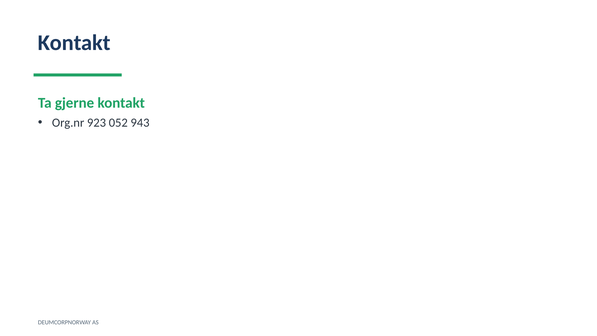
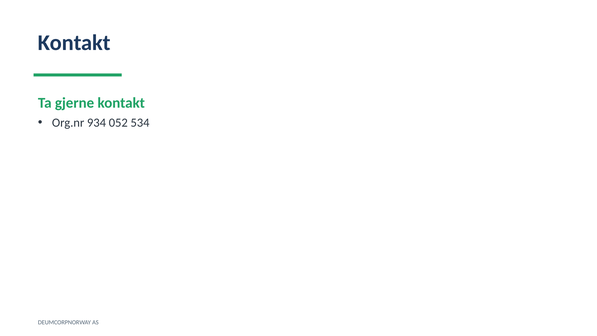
923: 923 -> 934
943: 943 -> 534
